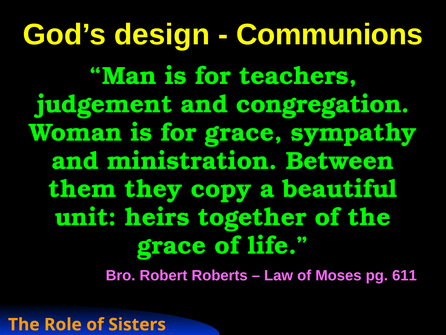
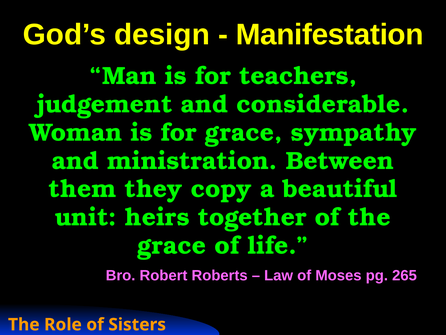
Communions: Communions -> Manifestation
congregation: congregation -> considerable
611: 611 -> 265
